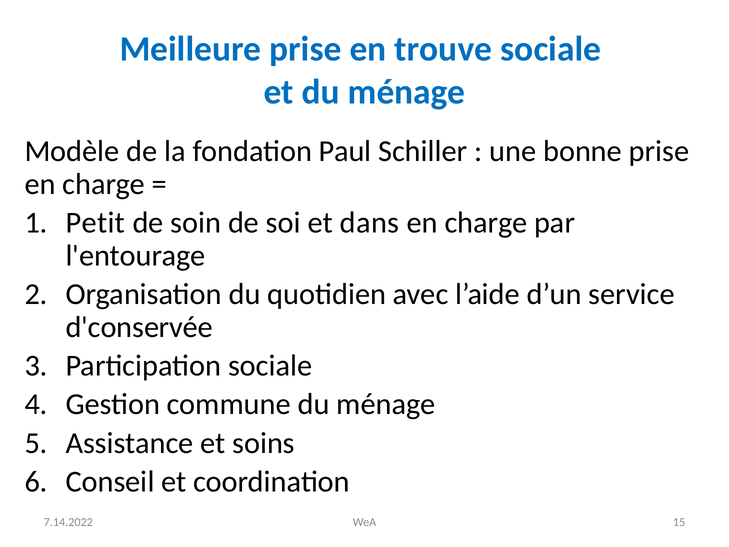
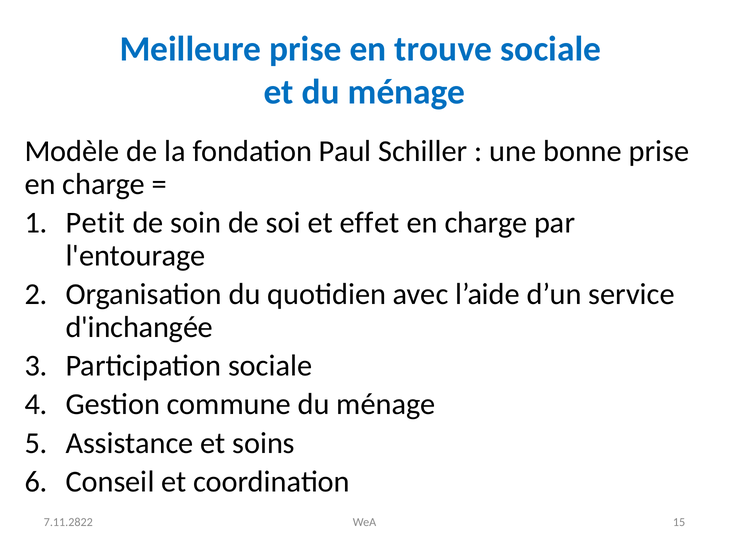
dans: dans -> effet
d'conservée: d'conservée -> d'inchangée
7.14.2022: 7.14.2022 -> 7.11.2822
